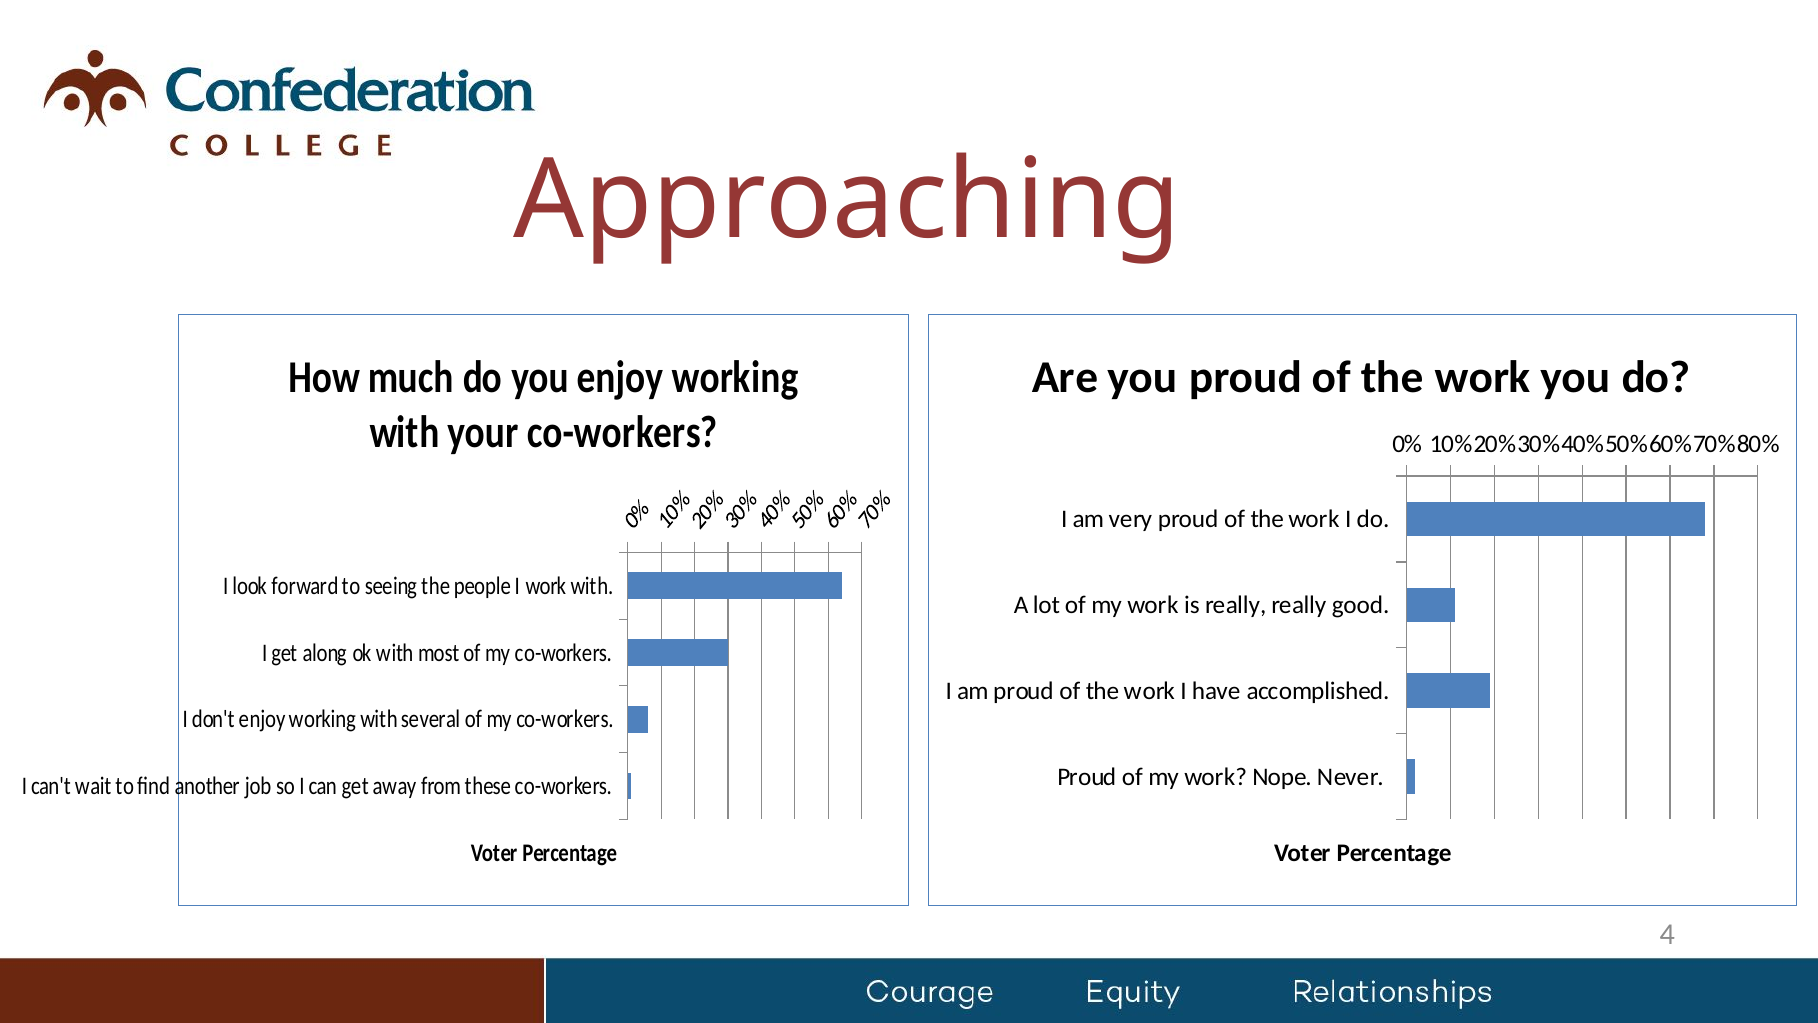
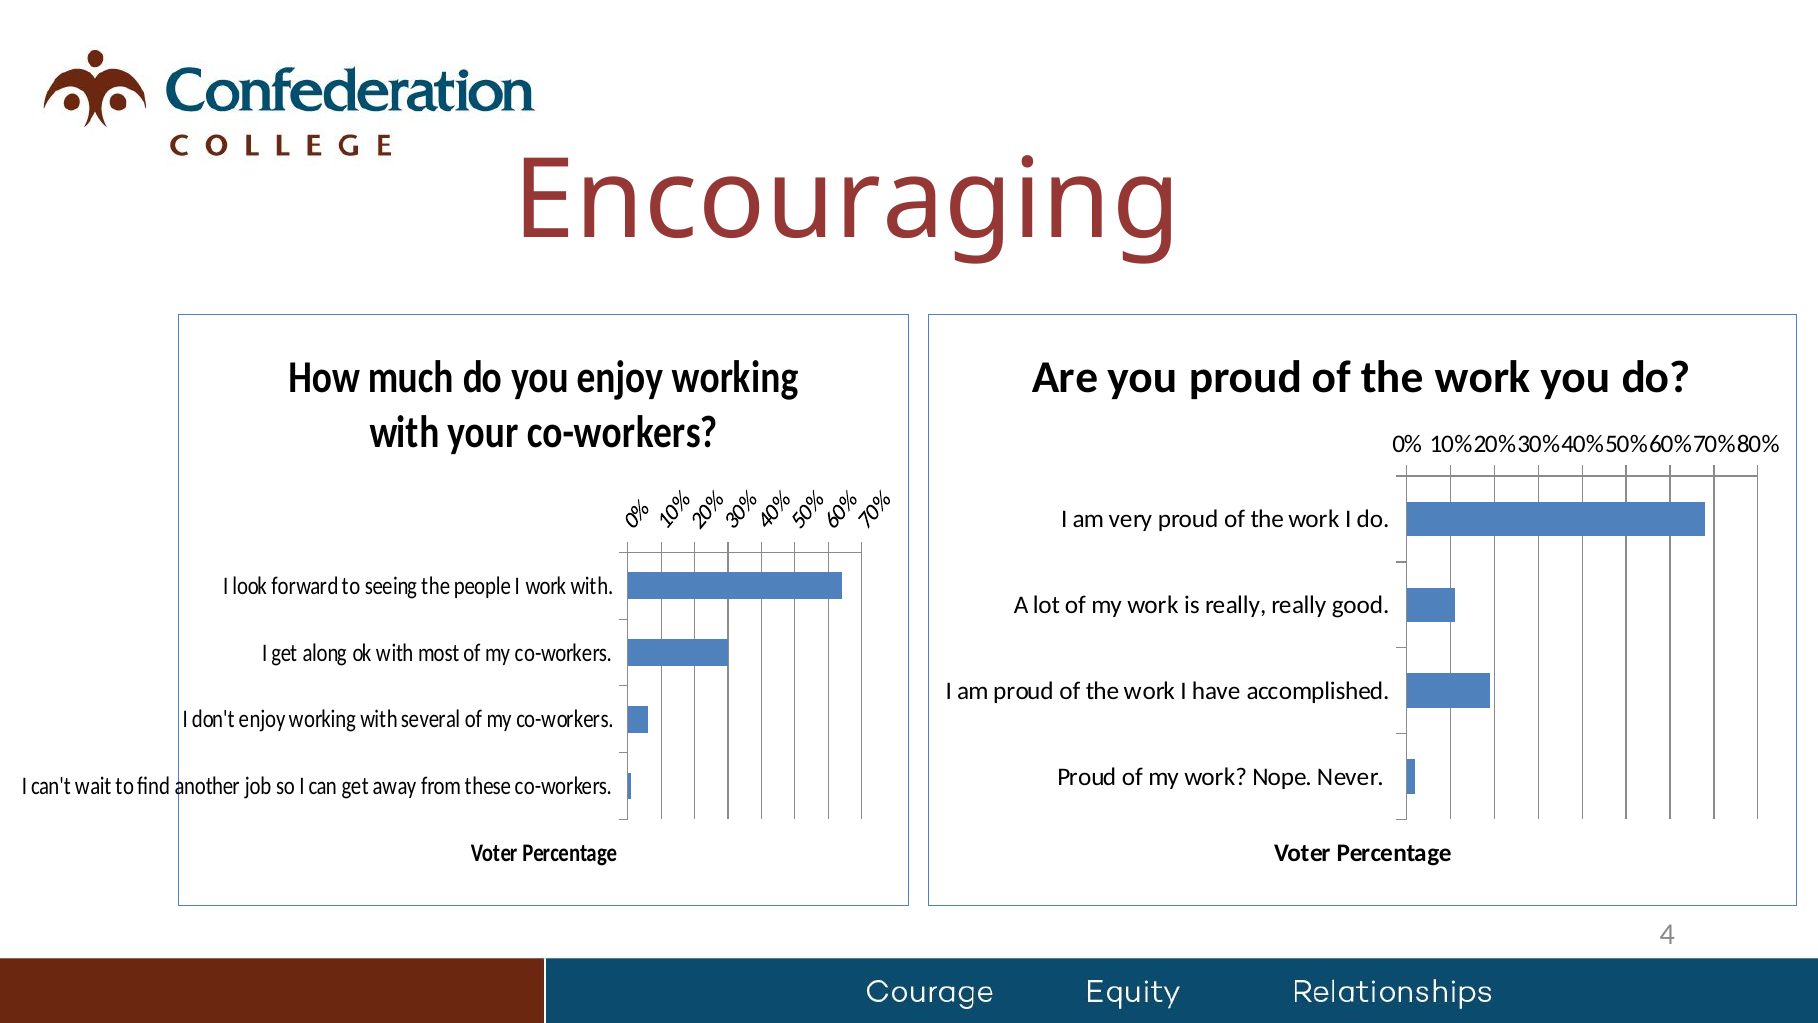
Approaching: Approaching -> Encouraging
